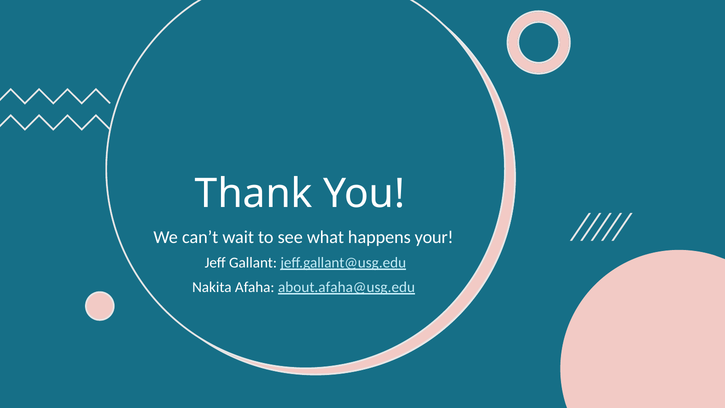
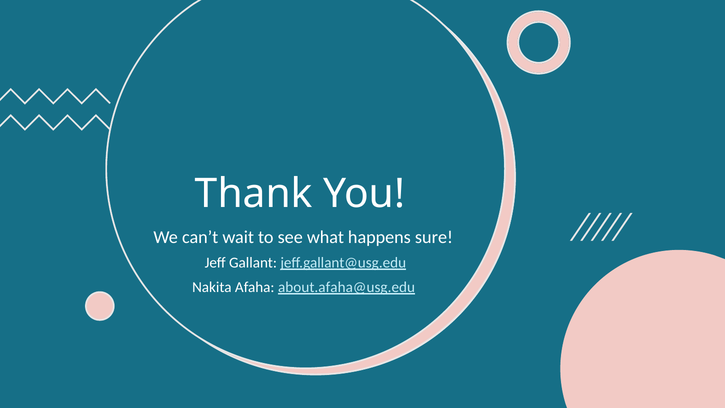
your: your -> sure
